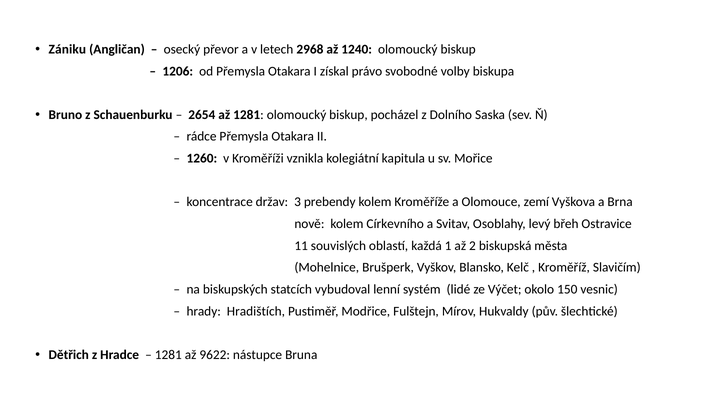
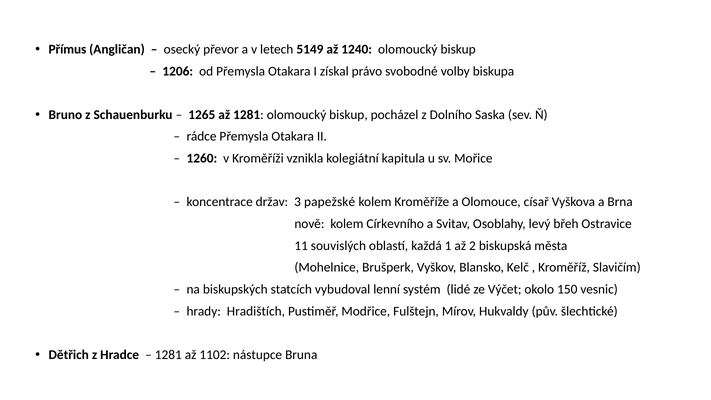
Zániku: Zániku -> Přímus
2968: 2968 -> 5149
2654: 2654 -> 1265
prebendy: prebendy -> papežské
zemí: zemí -> císař
9622: 9622 -> 1102
